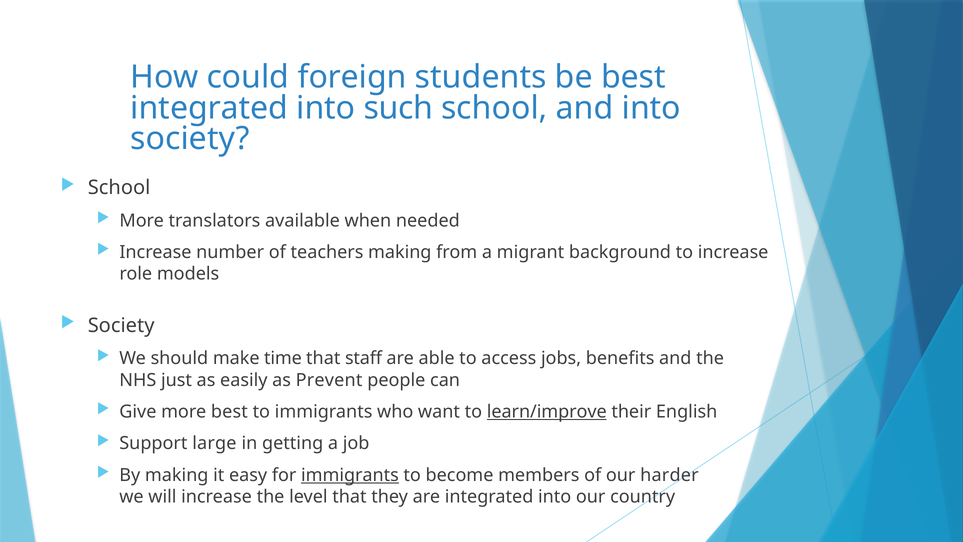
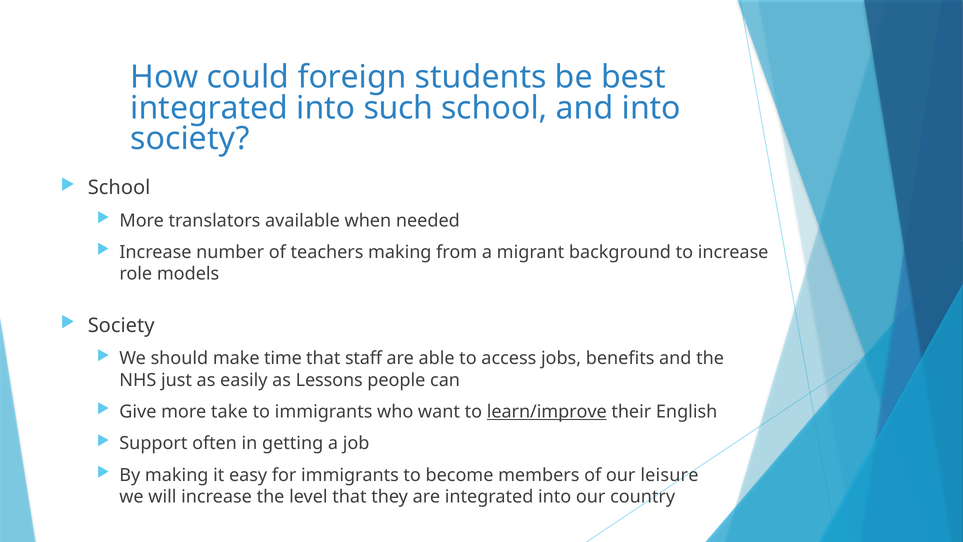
Prevent: Prevent -> Lessons
more best: best -> take
large: large -> often
immigrants at (350, 475) underline: present -> none
harder: harder -> leisure
